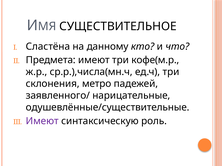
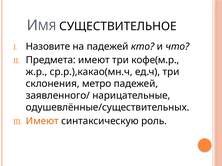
Сластёна: Сластёна -> Назовите
на данному: данному -> падежей
ср.р.),числа(мн.ч: ср.р.),числа(мн.ч -> ср.р.),какао(мн.ч
одушевлённые/существительные: одушевлённые/существительные -> одушевлённые/существительных
Имеют at (42, 121) colour: purple -> orange
